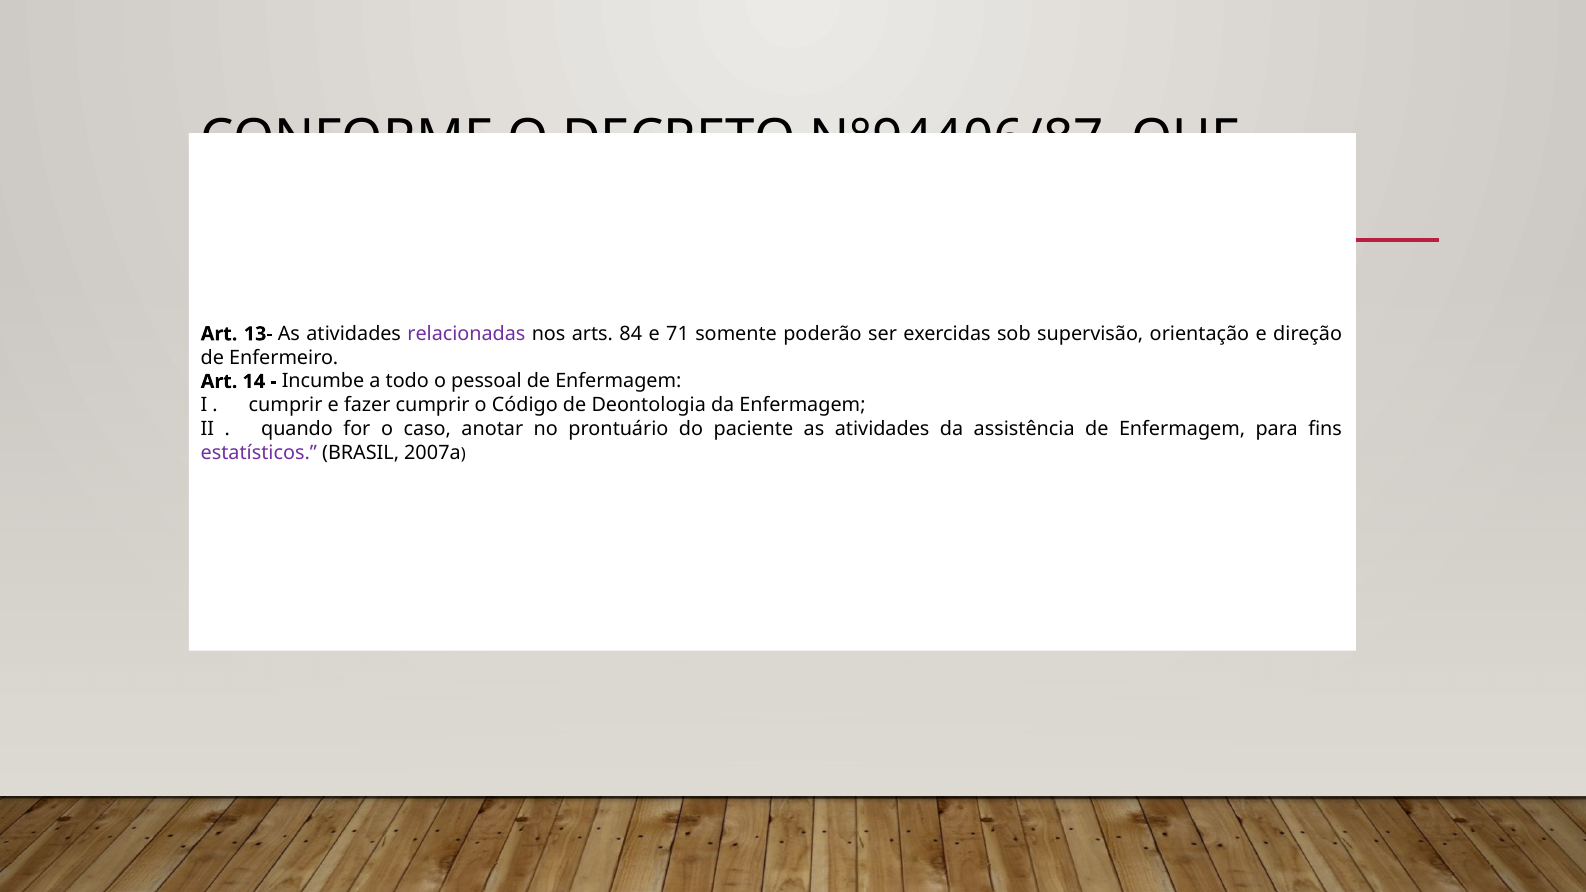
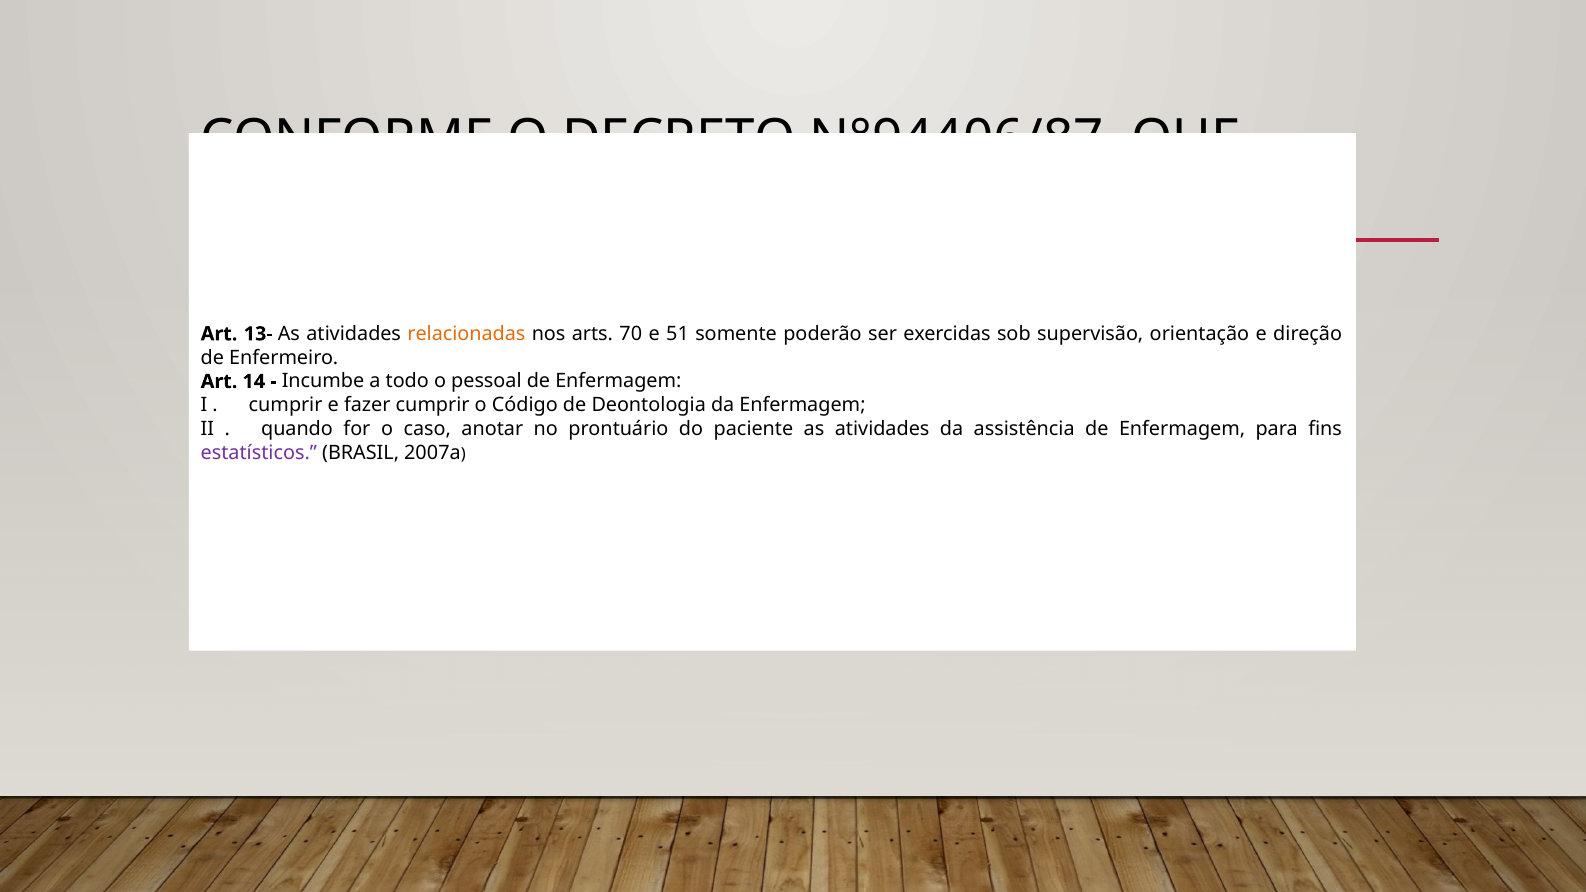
relacionadas colour: purple -> orange
84: 84 -> 70
71: 71 -> 51
